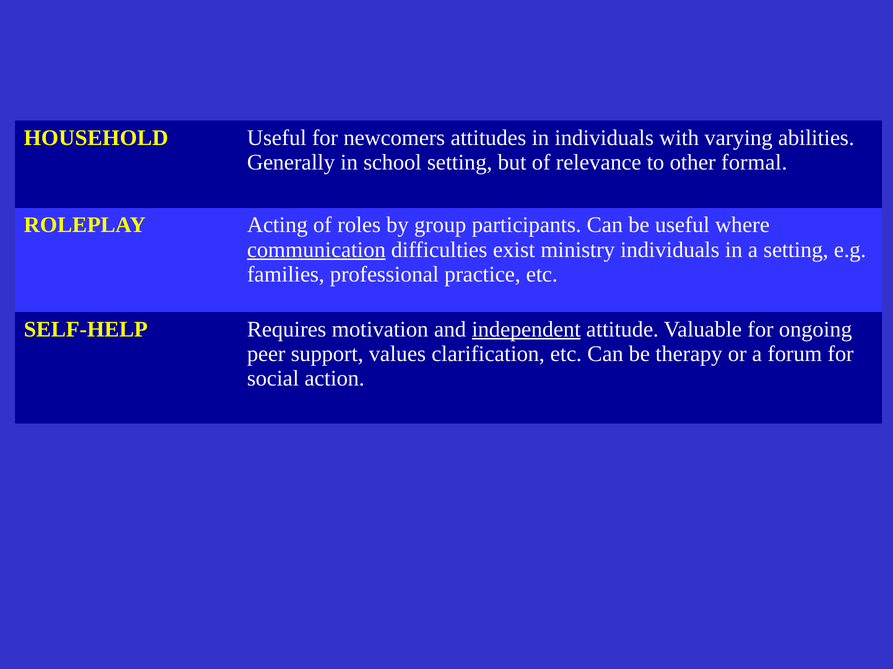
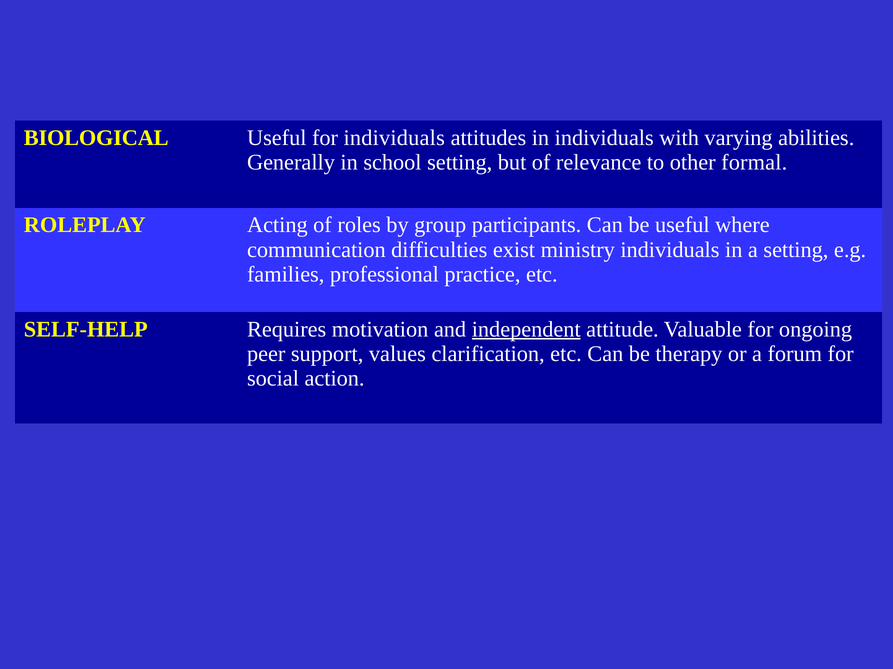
HOUSEHOLD: HOUSEHOLD -> BIOLOGICAL
for newcomers: newcomers -> individuals
communication underline: present -> none
